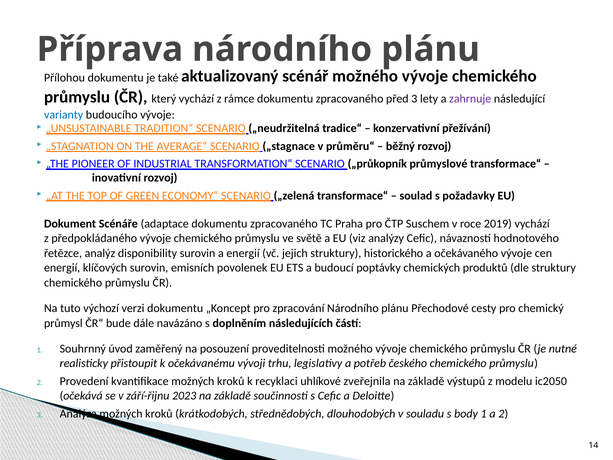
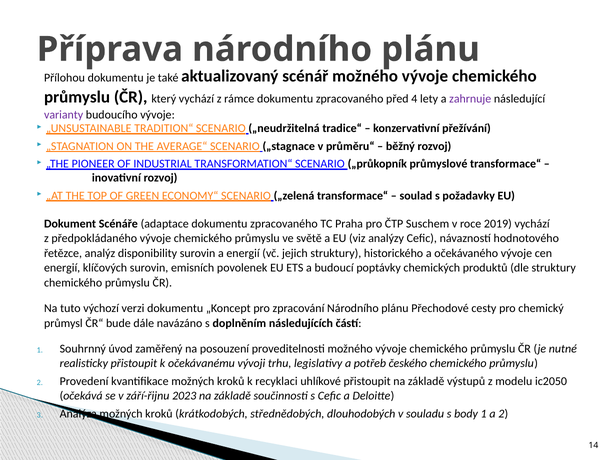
před 3: 3 -> 4
varianty colour: blue -> purple
uhlíkové zveřejnila: zveřejnila -> přistoupit
